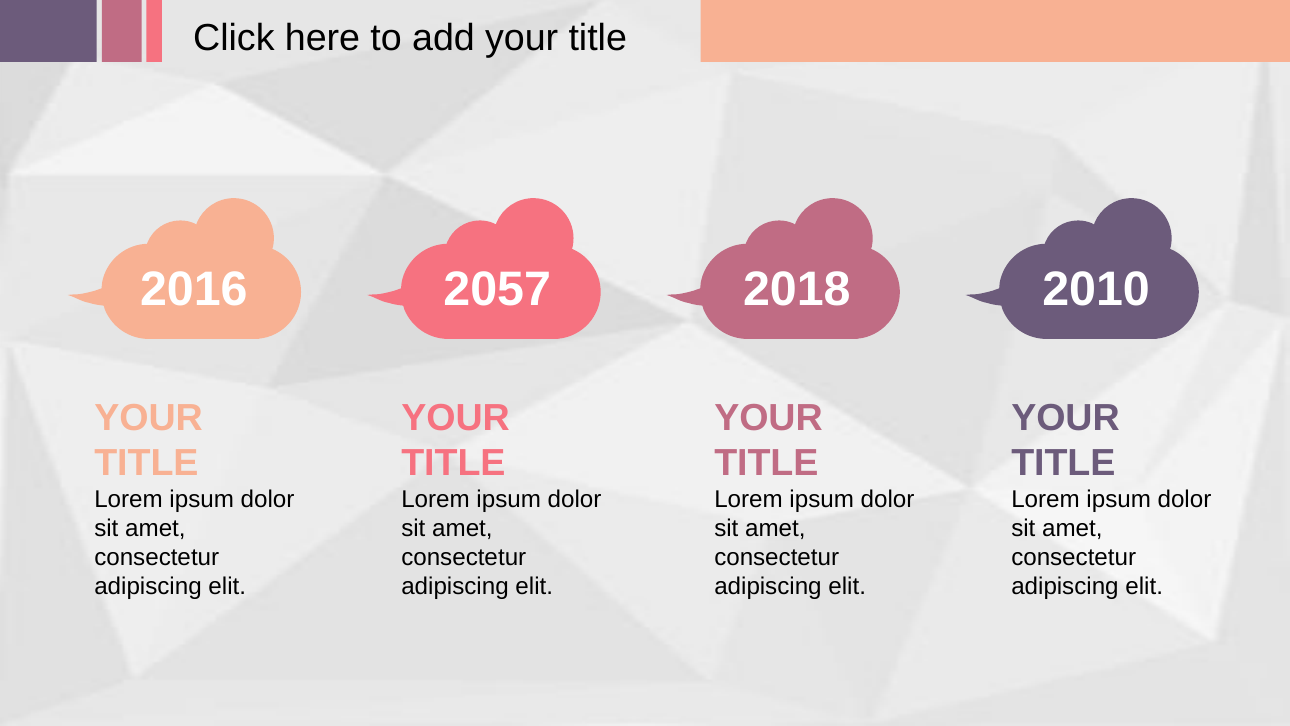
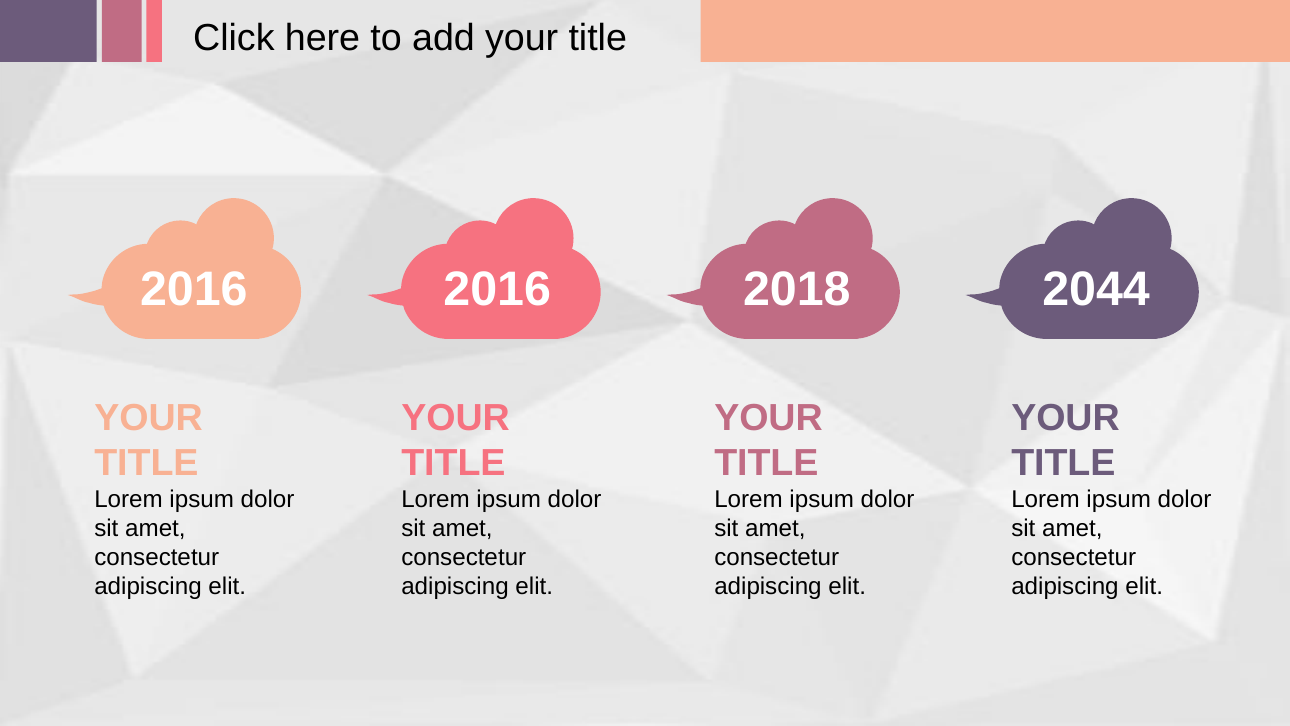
2016 2057: 2057 -> 2016
2010: 2010 -> 2044
